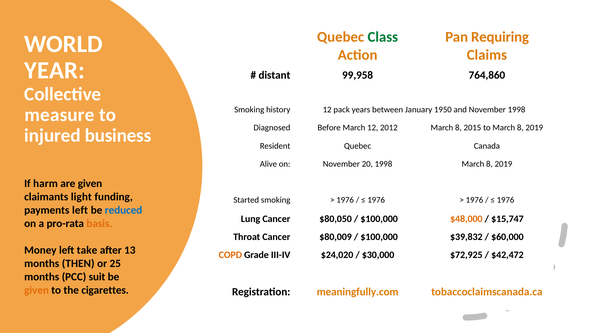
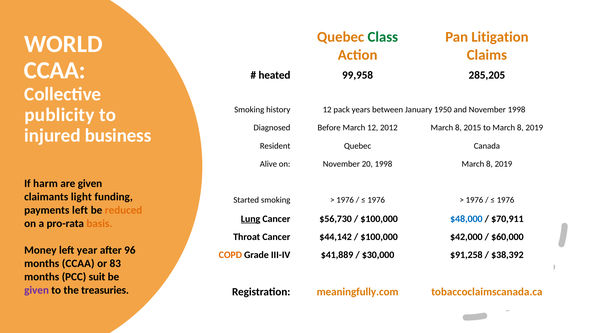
Requiring: Requiring -> Litigation
YEAR at (55, 71): YEAR -> CCAA
distant: distant -> heated
764,860: 764,860 -> 285,205
measure: measure -> publicity
reduced colour: blue -> orange
Lung underline: none -> present
$80,050: $80,050 -> $56,730
$48,000 colour: orange -> blue
$15,747: $15,747 -> $70,911
$80,009: $80,009 -> $44,142
$39,832: $39,832 -> $42,000
take: take -> year
13: 13 -> 96
$24,020: $24,020 -> $41,889
$72,925: $72,925 -> $91,258
$42,472: $42,472 -> $38,392
months THEN: THEN -> CCAA
25: 25 -> 83
given at (37, 290) colour: orange -> purple
cigarettes: cigarettes -> treasuries
